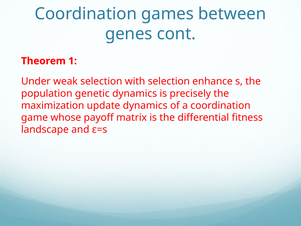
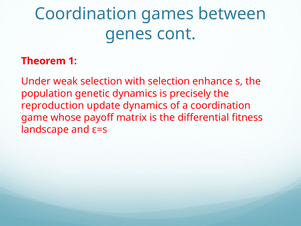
maximization: maximization -> reproduction
